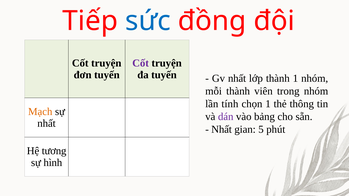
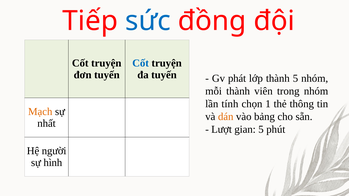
Cốt at (141, 63) colour: purple -> blue
Gv nhất: nhất -> phát
thành 1: 1 -> 5
dán colour: purple -> orange
Nhất at (222, 130): Nhất -> Lượt
tương: tương -> người
